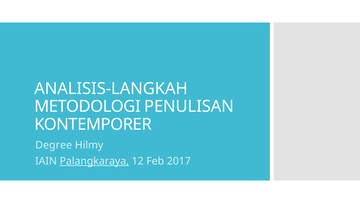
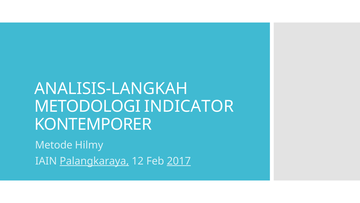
PENULISAN: PENULISAN -> INDICATOR
Degree: Degree -> Metode
2017 underline: none -> present
